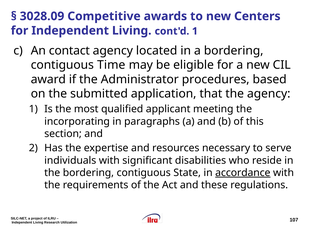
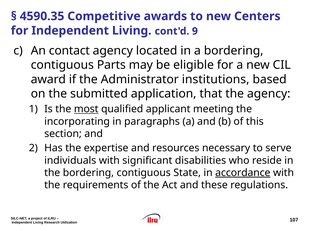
3028.09: 3028.09 -> 4590.35
cont'd 1: 1 -> 9
Time: Time -> Parts
procedures: procedures -> institutions
most underline: none -> present
